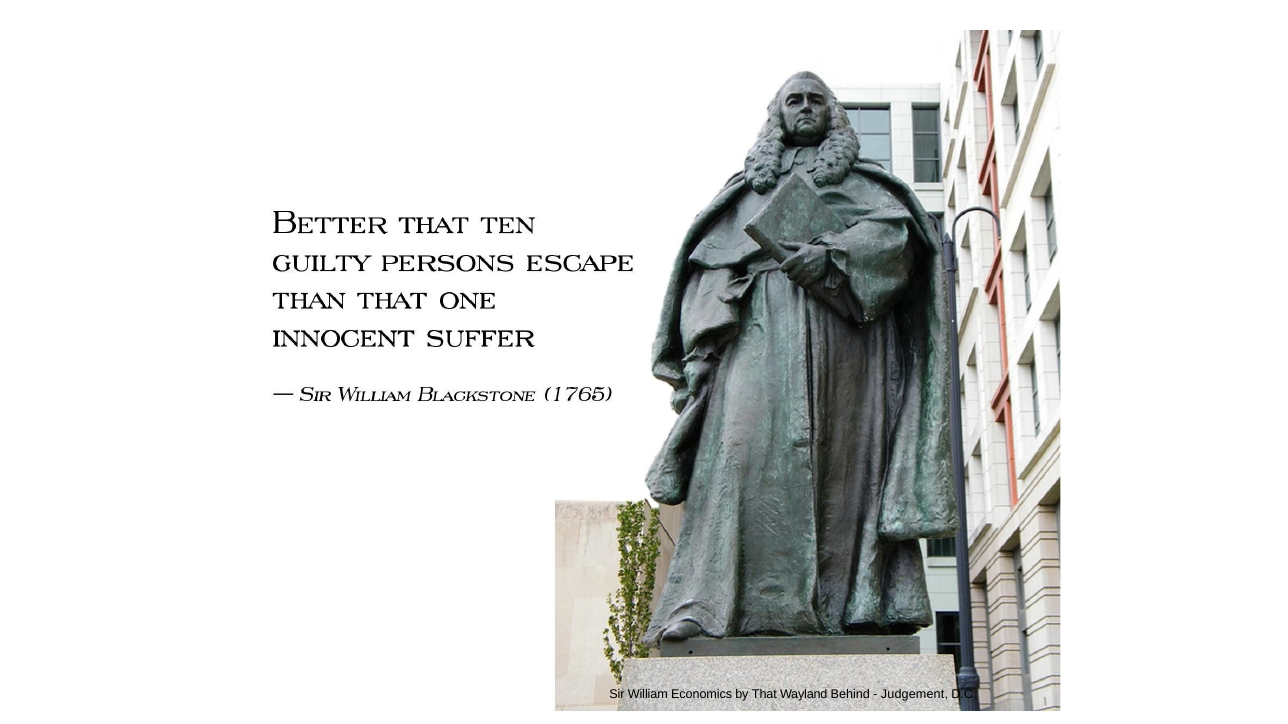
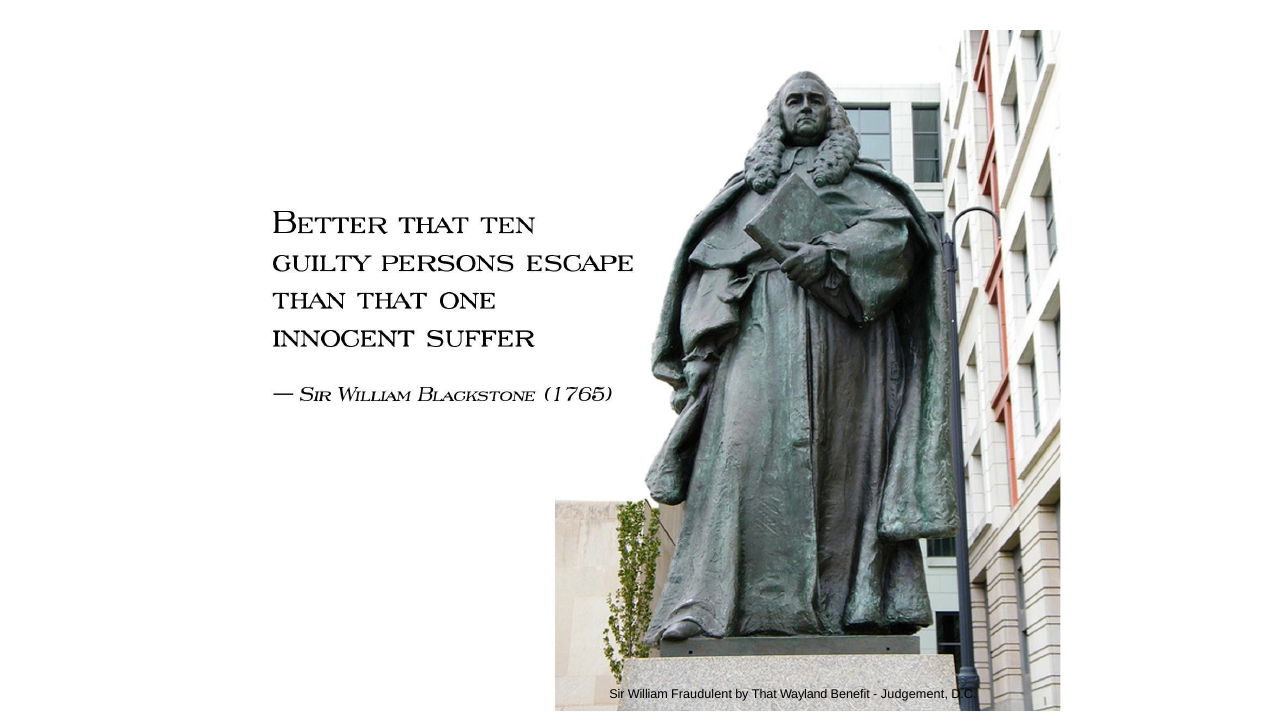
Economics: Economics -> Fraudulent
Behind: Behind -> Beneﬁt
